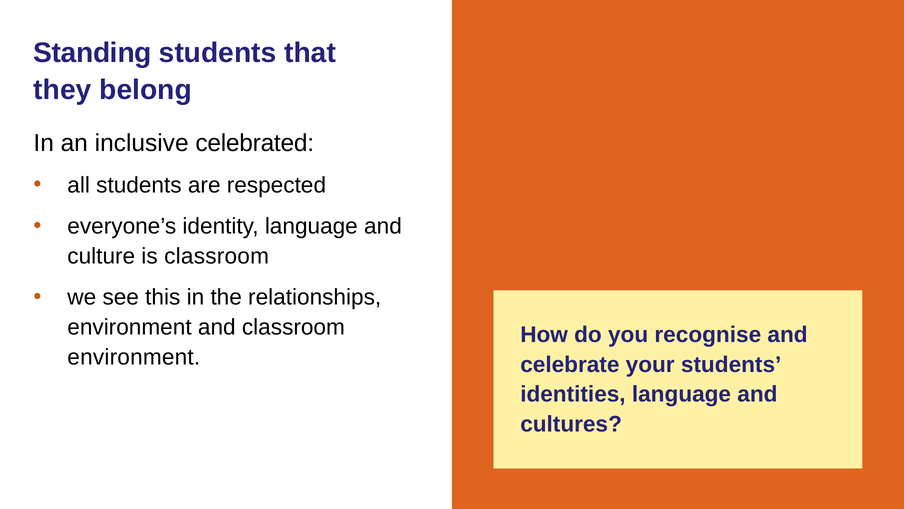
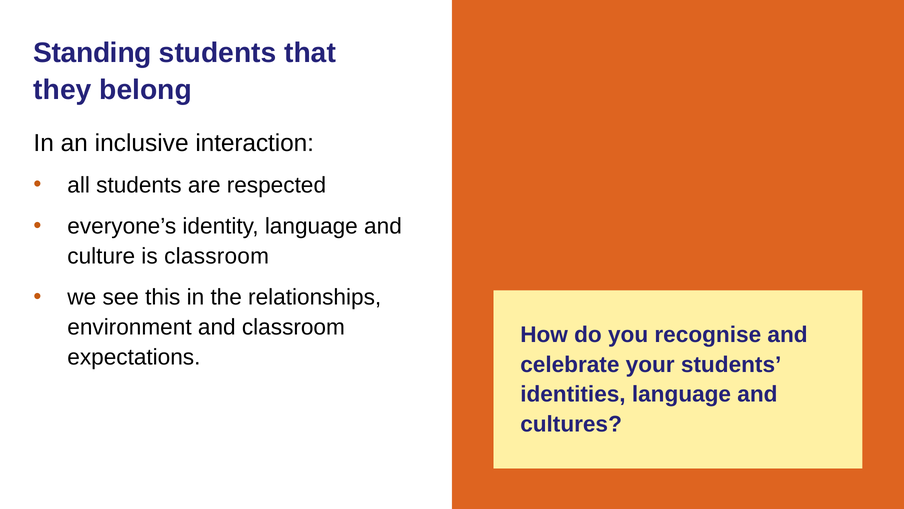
celebrated: celebrated -> interaction
environment at (134, 357): environment -> expectations
